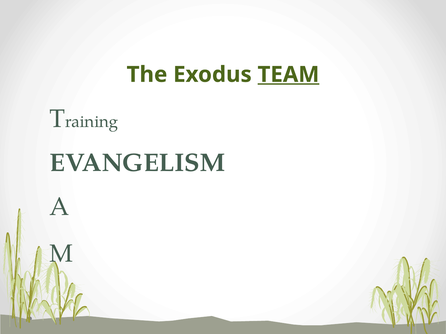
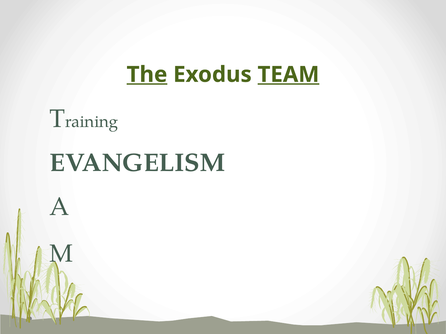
The underline: none -> present
